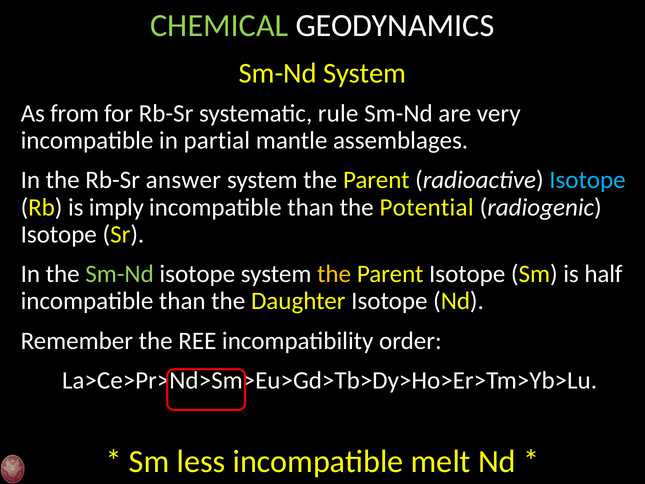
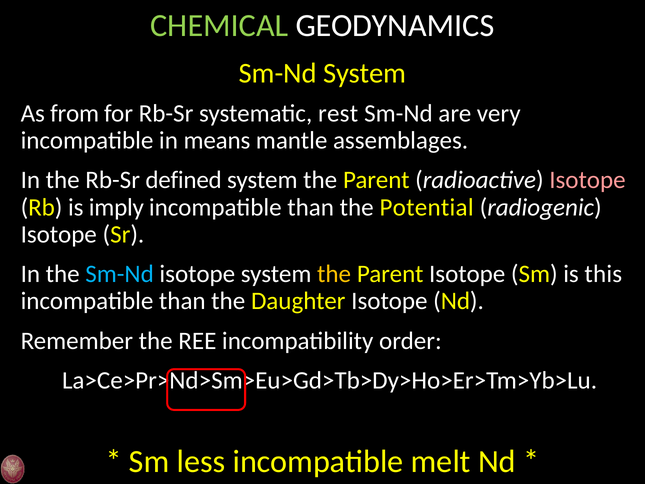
rule: rule -> rest
partial: partial -> means
answer: answer -> defined
Isotope at (587, 180) colour: light blue -> pink
Sm-Nd at (120, 274) colour: light green -> light blue
half: half -> this
